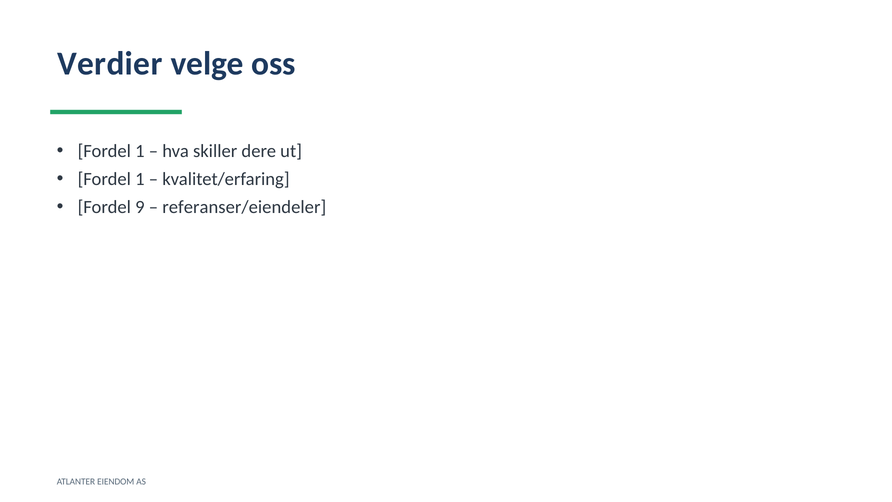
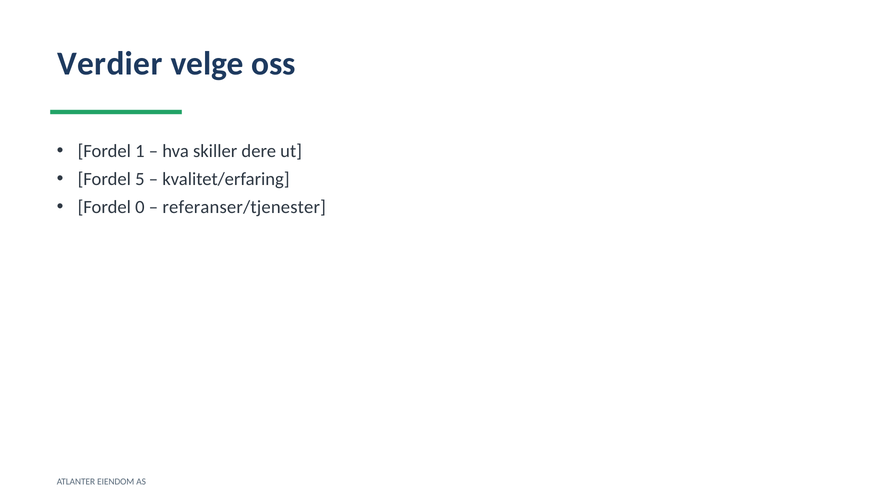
1 at (140, 179): 1 -> 5
9: 9 -> 0
referanser/eiendeler: referanser/eiendeler -> referanser/tjenester
